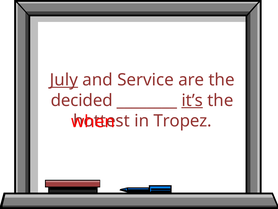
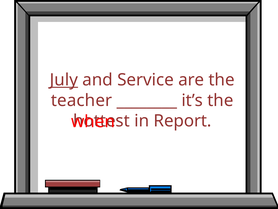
decided: decided -> teacher
it’s underline: present -> none
Tropez: Tropez -> Report
